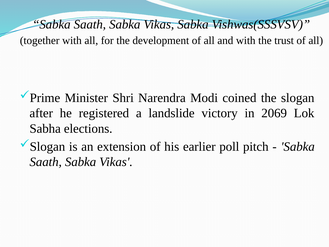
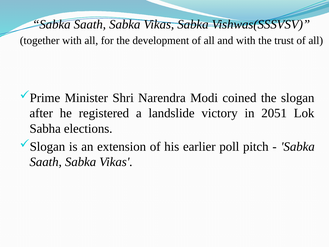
2069: 2069 -> 2051
